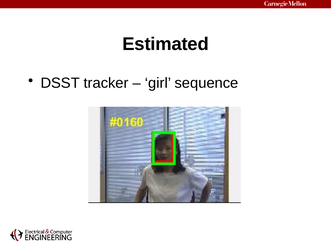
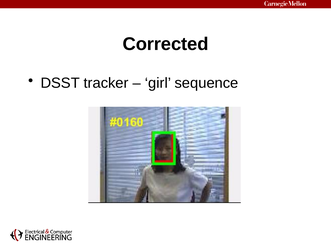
Estimated: Estimated -> Corrected
